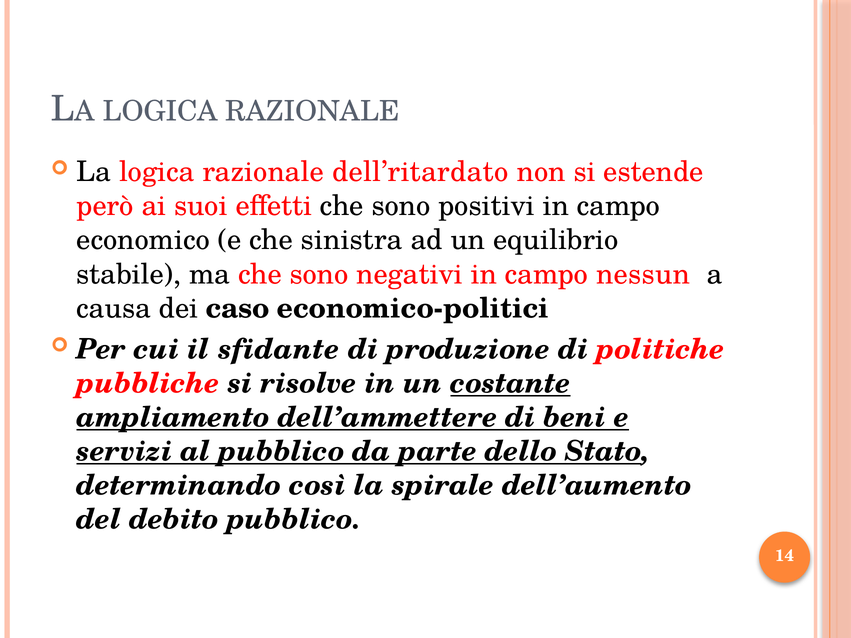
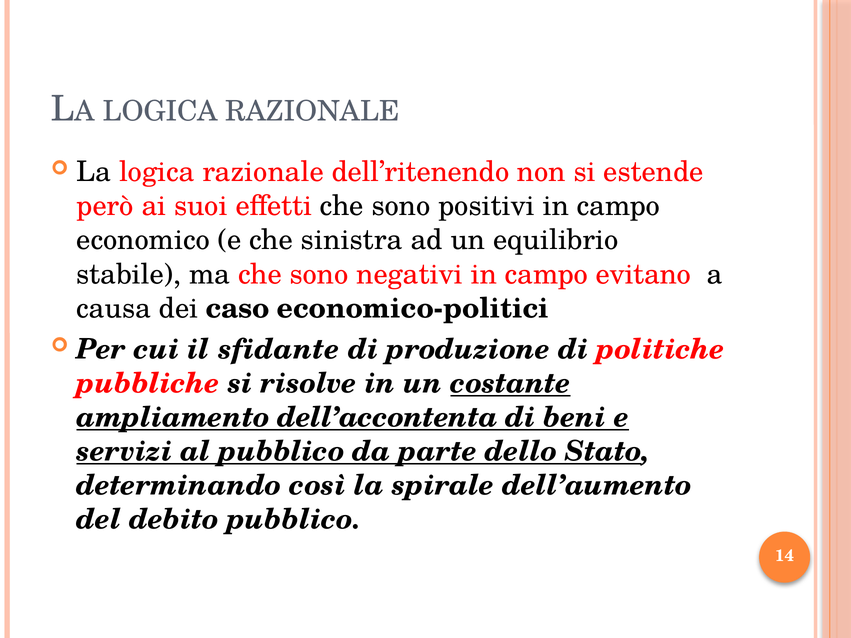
dell’ritardato: dell’ritardato -> dell’ritenendo
nessun: nessun -> evitano
dell’ammettere: dell’ammettere -> dell’accontenta
